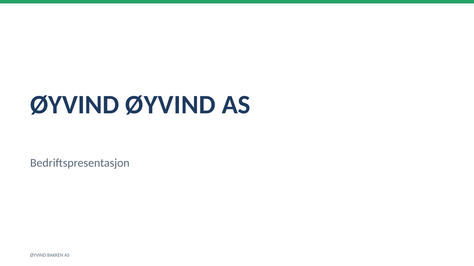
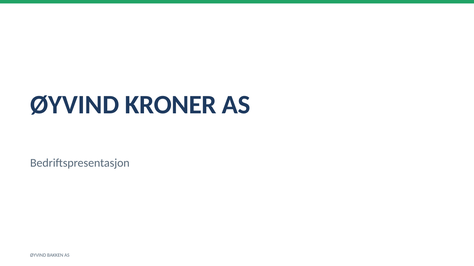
ØYVIND ØYVIND: ØYVIND -> KRONER
